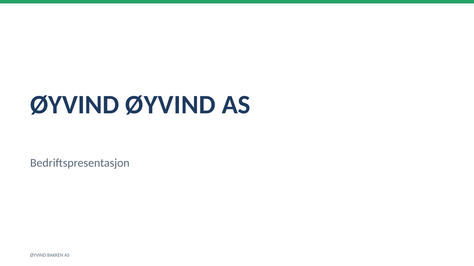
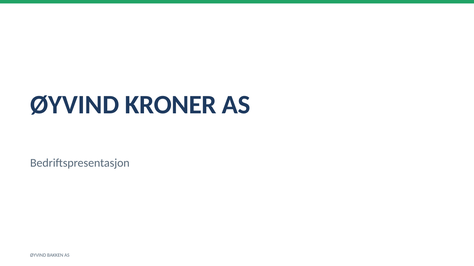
ØYVIND ØYVIND: ØYVIND -> KRONER
